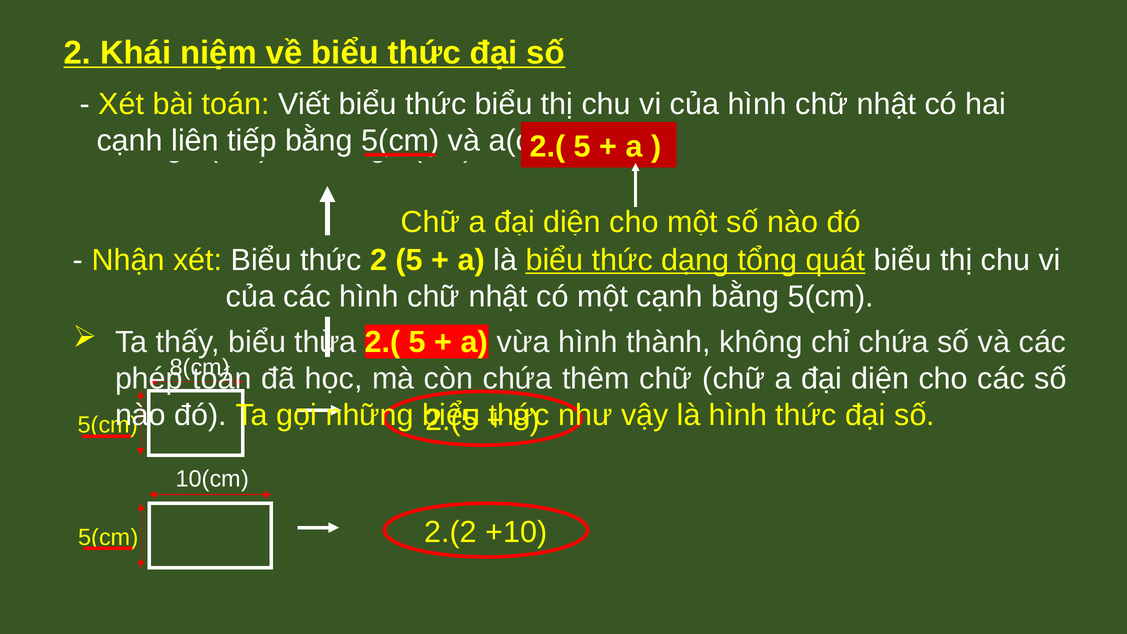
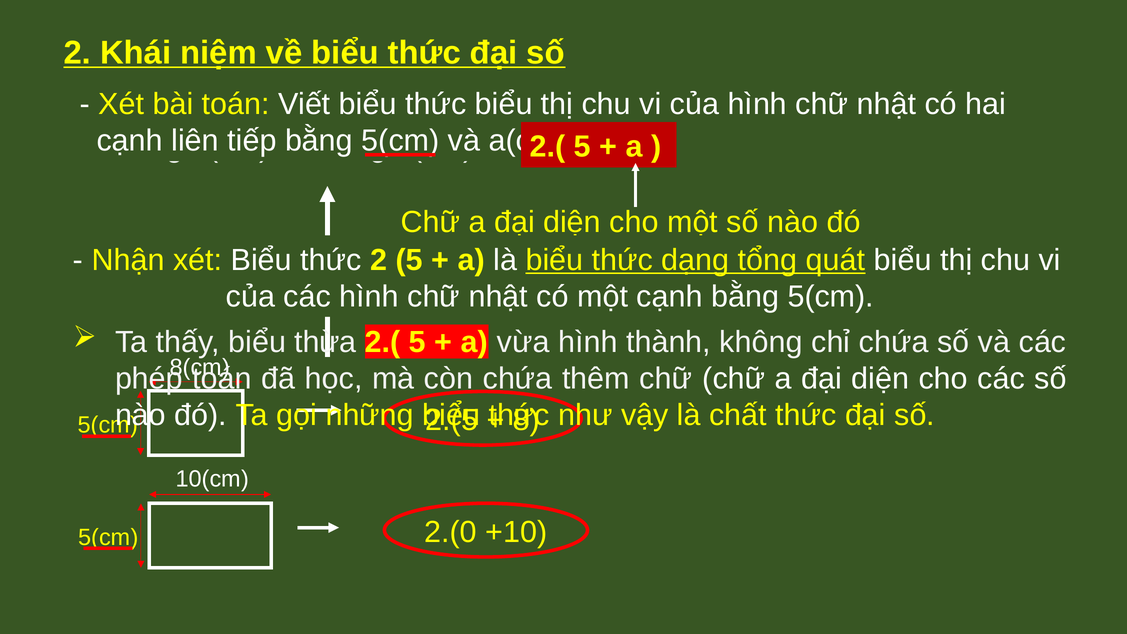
là hình: hình -> chất
2.(2: 2.(2 -> 2.(0
